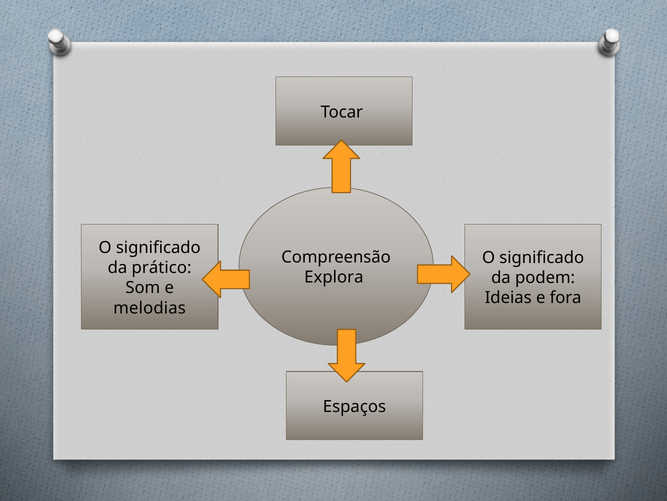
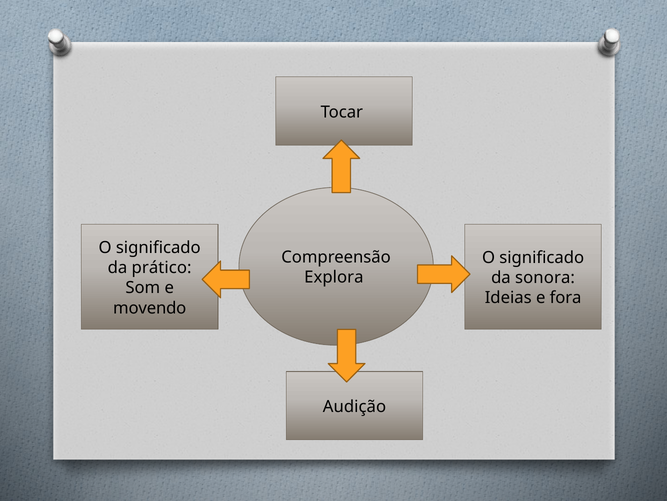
podem: podem -> sonora
melodias: melodias -> movendo
Espaços: Espaços -> Audição
